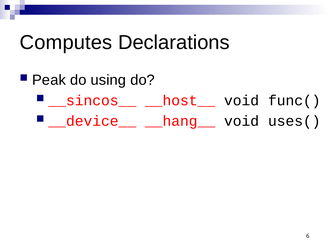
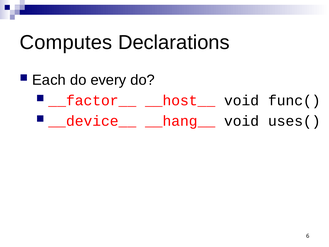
Peak: Peak -> Each
using: using -> every
__sincos__: __sincos__ -> __factor__
